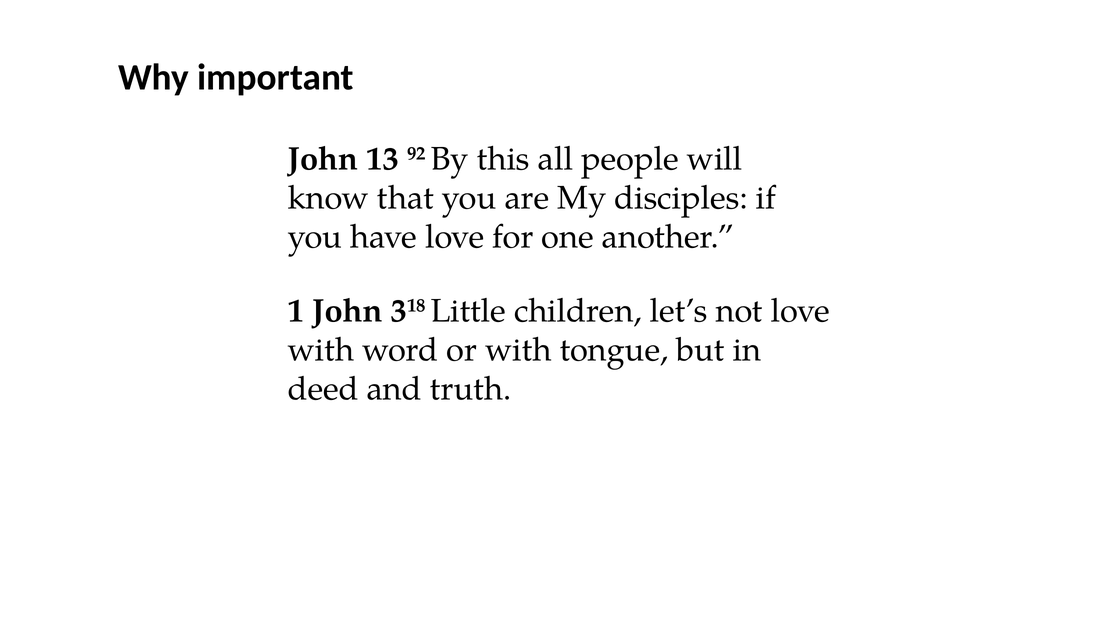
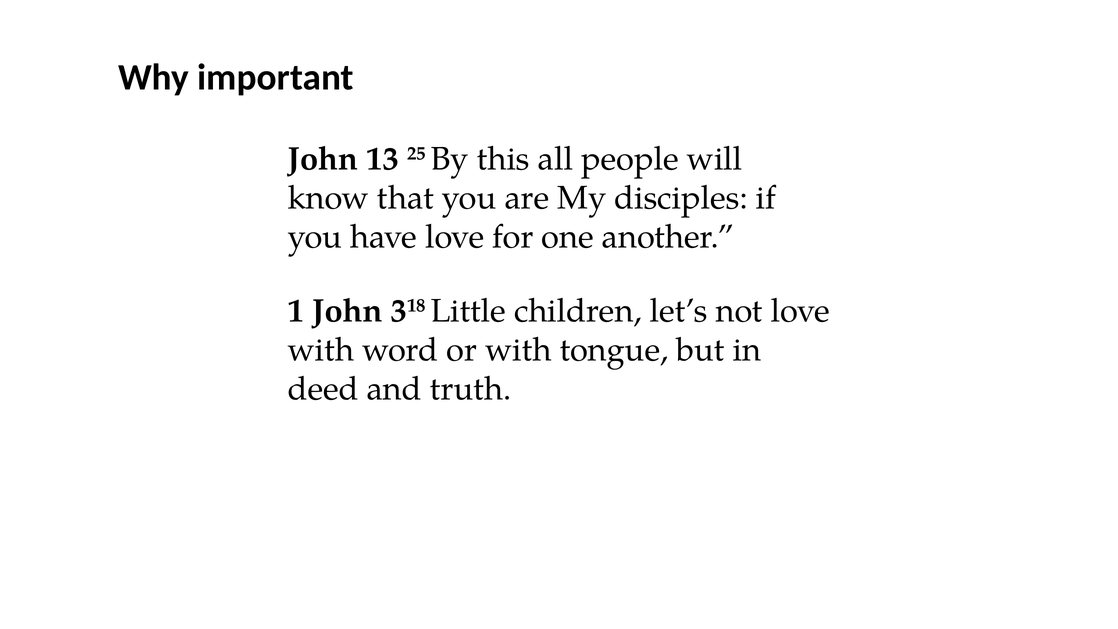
92: 92 -> 25
